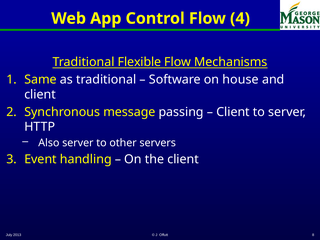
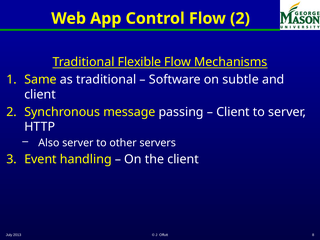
Flow 4: 4 -> 2
house: house -> subtle
